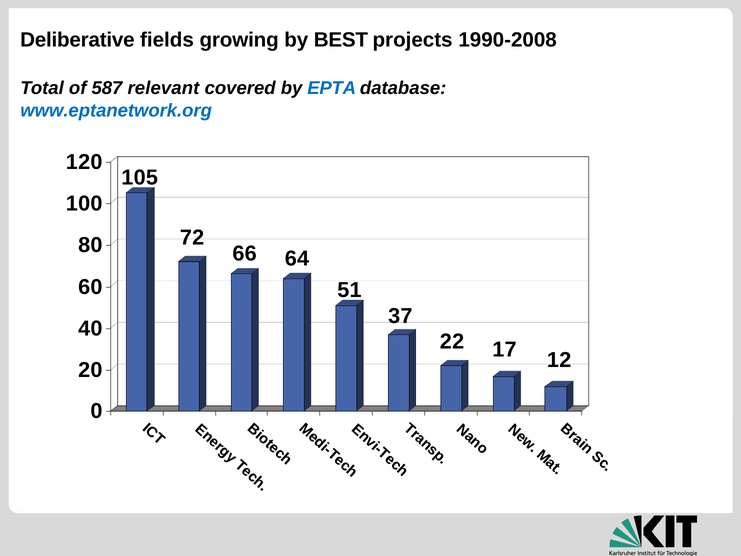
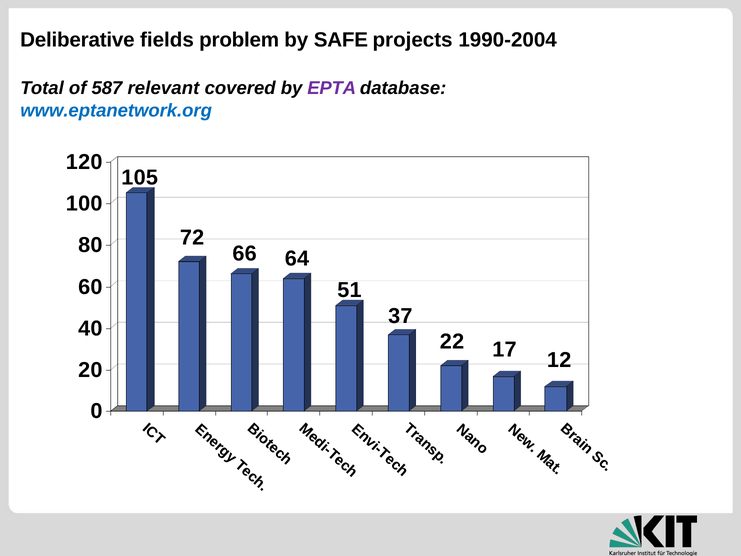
growing: growing -> problem
BEST: BEST -> SAFE
1990-2008: 1990-2008 -> 1990-2004
EPTA colour: blue -> purple
